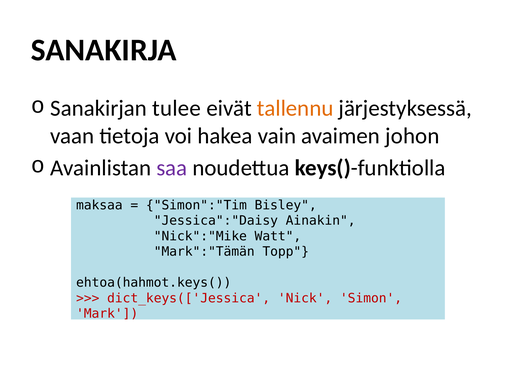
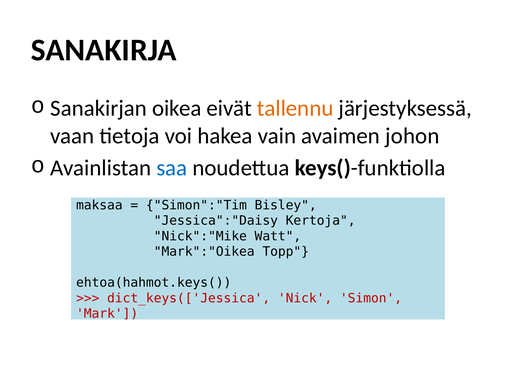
tulee: tulee -> oikea
saa colour: purple -> blue
Ainakin: Ainakin -> Kertoja
Mark":"Tämän: Mark":"Tämän -> Mark":"Oikea
